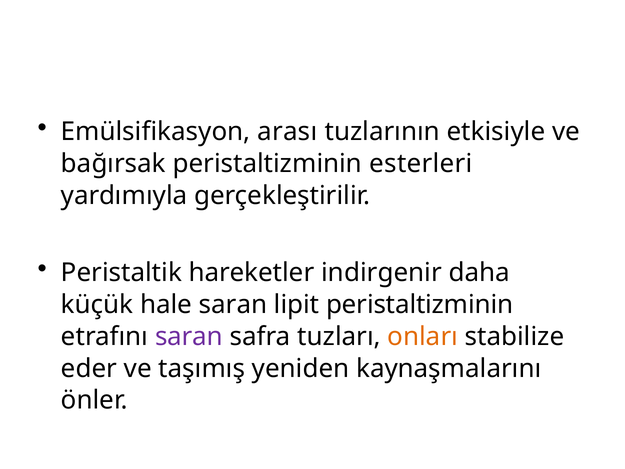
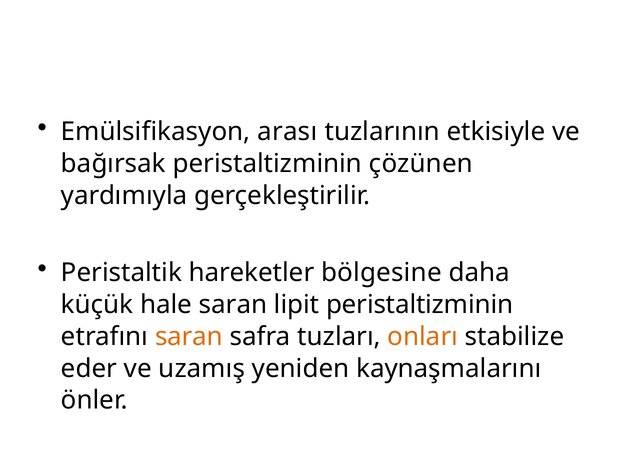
esterleri: esterleri -> çözünen
indirgenir: indirgenir -> bölgesine
saran at (189, 336) colour: purple -> orange
taşımış: taşımış -> uzamış
